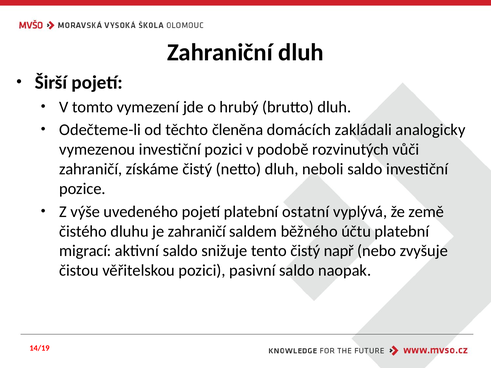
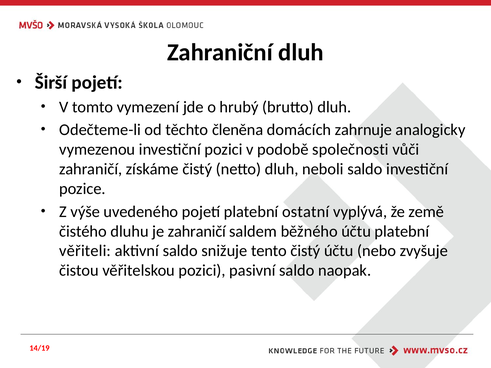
zakládali: zakládali -> zahrnuje
rozvinutých: rozvinutých -> společnosti
migrací: migrací -> věřiteli
čistý např: např -> účtu
